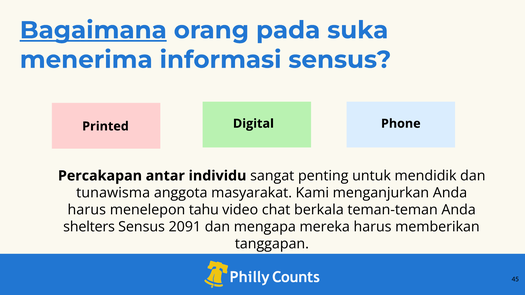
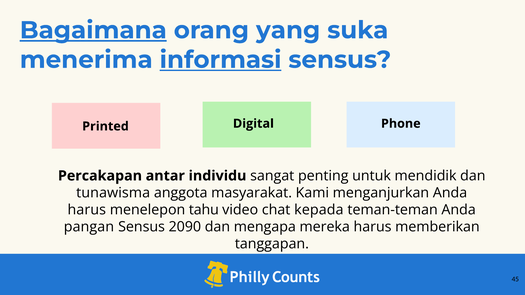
pada: pada -> yang
informasi underline: none -> present
berkala: berkala -> kepada
shelters: shelters -> pangan
2091: 2091 -> 2090
